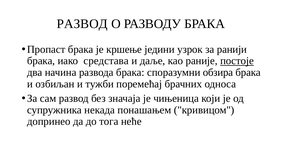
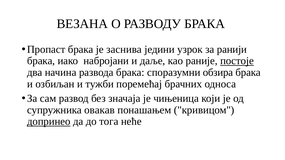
РАЗВОД at (82, 24): РАЗВОД -> ВЕЗАНА
кршење: кршење -> заснива
средстава: средстава -> набројани
некада: некада -> овакав
допринео underline: none -> present
